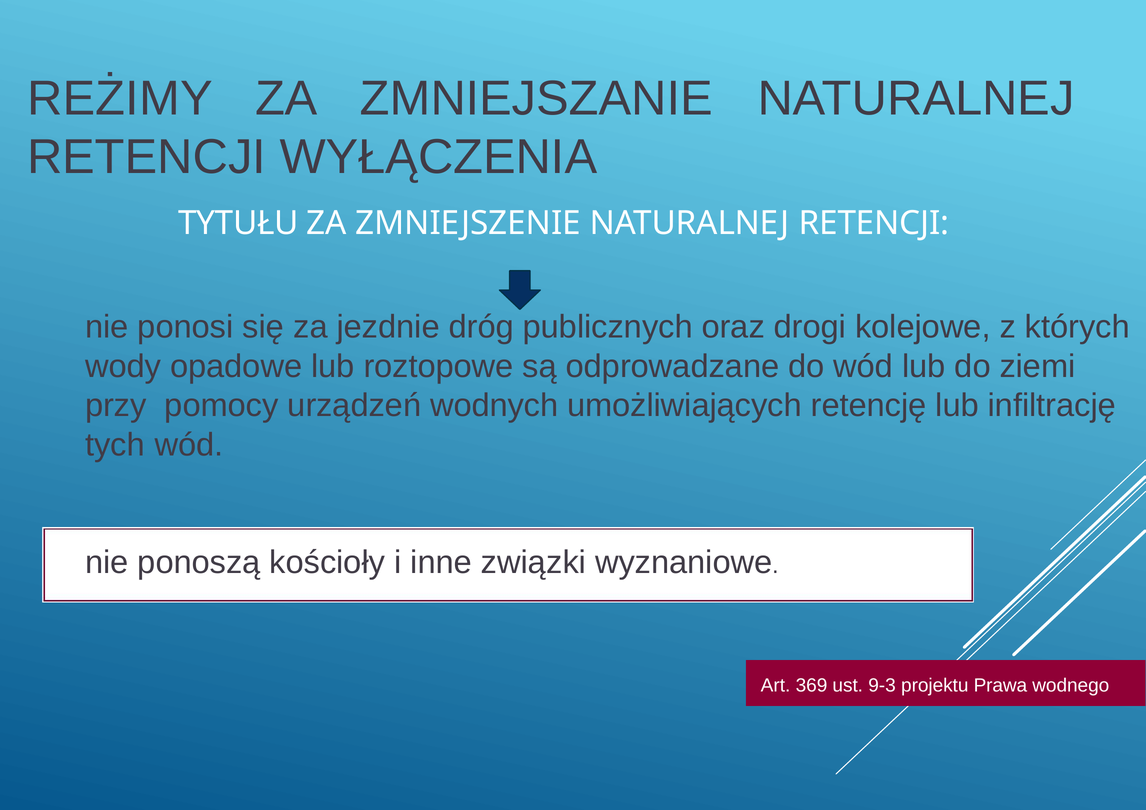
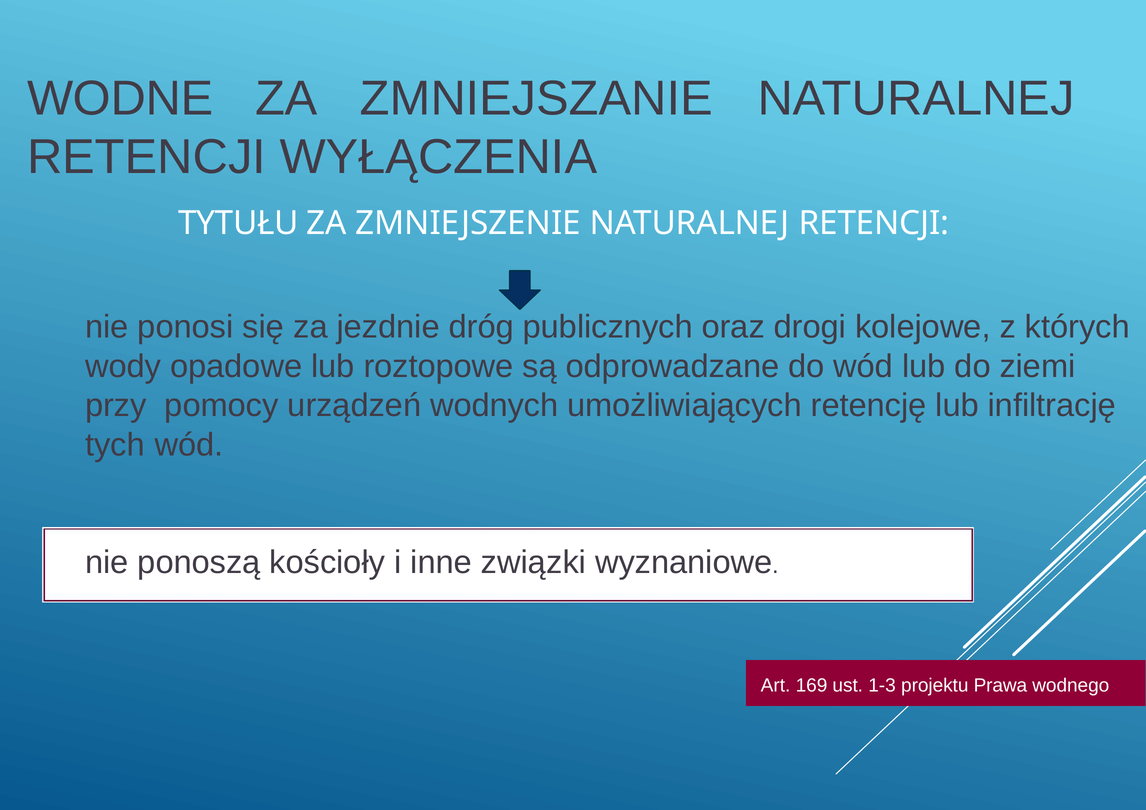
REŻIMY: REŻIMY -> WODNE
369: 369 -> 169
9-3: 9-3 -> 1-3
